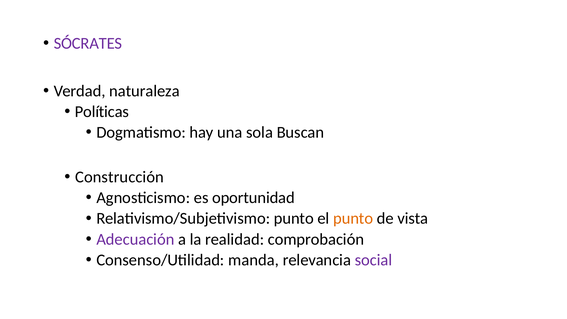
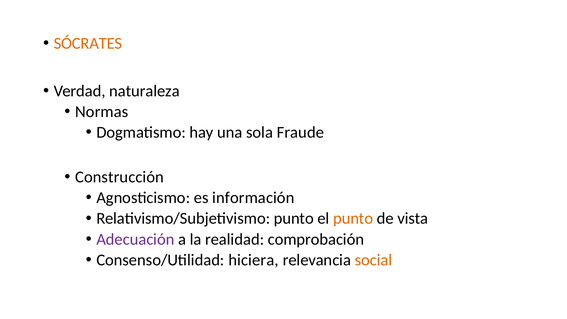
SÓCRATES colour: purple -> orange
Políticas: Políticas -> Normas
Buscan: Buscan -> Fraude
oportunidad: oportunidad -> información
manda: manda -> hiciera
social colour: purple -> orange
